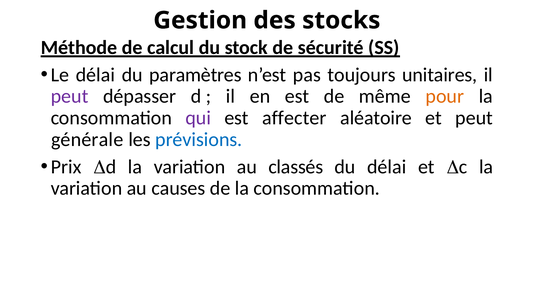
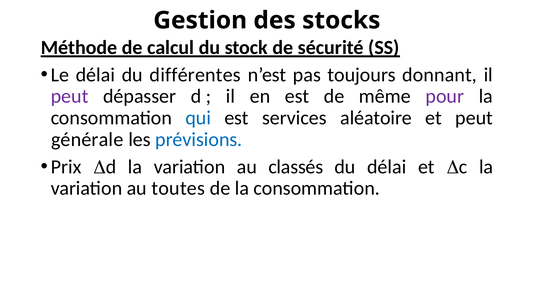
paramètres: paramètres -> différentes
unitaires: unitaires -> donnant
pour colour: orange -> purple
qui colour: purple -> blue
affecter: affecter -> services
causes: causes -> toutes
